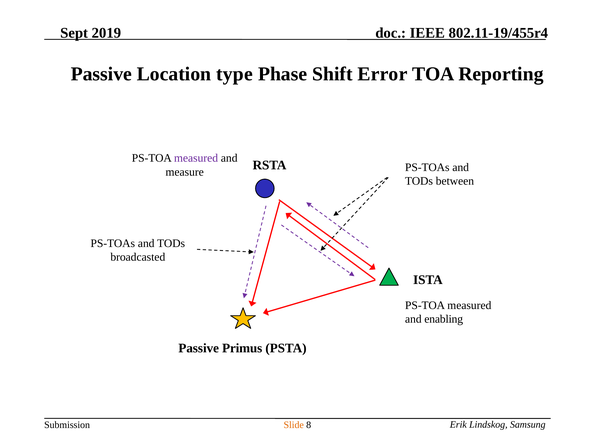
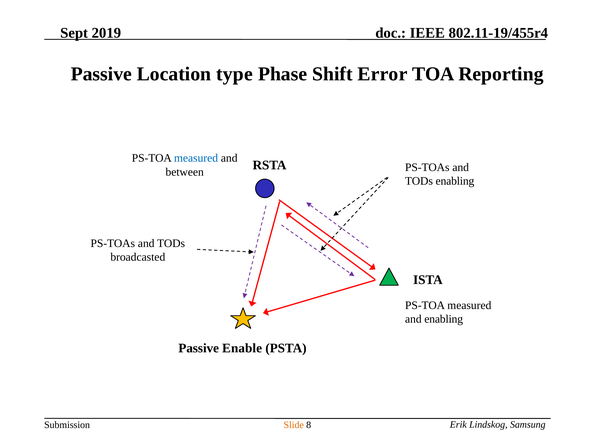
measured at (196, 158) colour: purple -> blue
measure: measure -> between
TODs between: between -> enabling
Primus: Primus -> Enable
